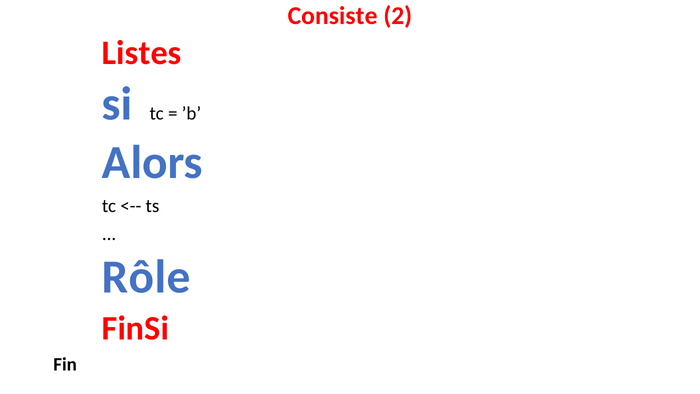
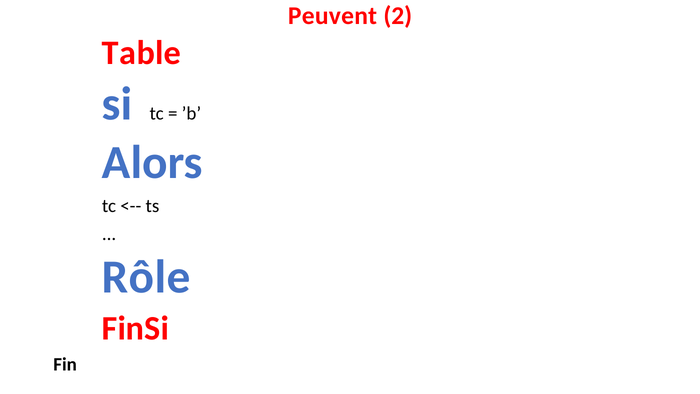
Consiste: Consiste -> Peuvent
Listes: Listes -> Table
